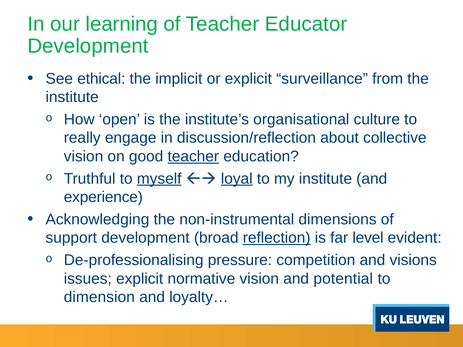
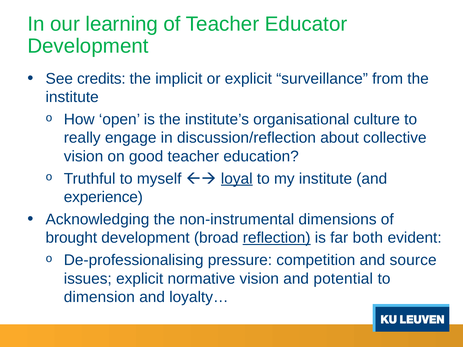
ethical: ethical -> credits
teacher at (193, 157) underline: present -> none
myself underline: present -> none
support: support -> brought
level: level -> both
visions: visions -> source
